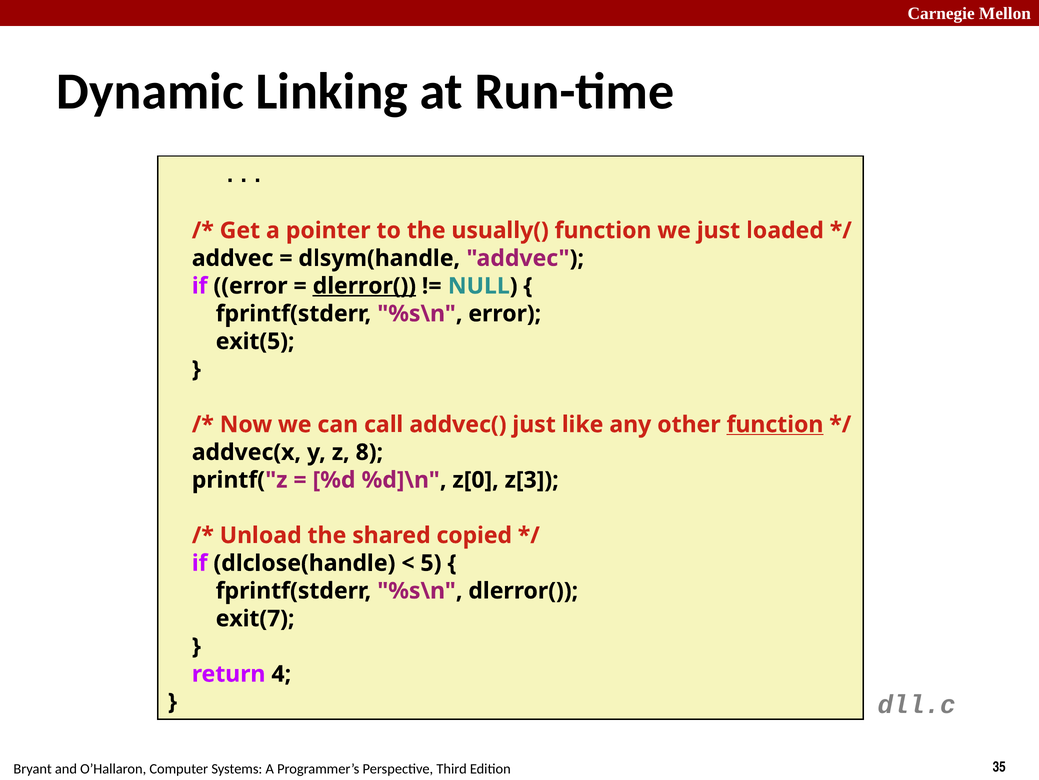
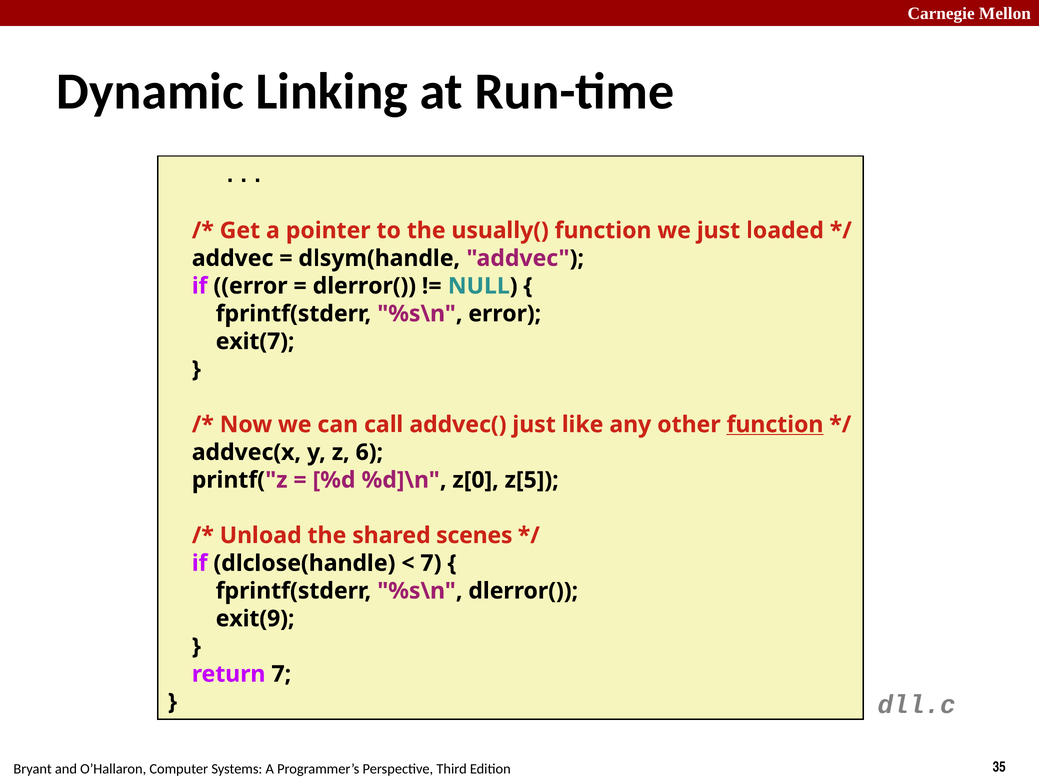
dlerror( at (364, 286) underline: present -> none
exit(5: exit(5 -> exit(7
8: 8 -> 6
z[3: z[3 -> z[5
copied: copied -> scenes
5 at (431, 563): 5 -> 7
exit(7: exit(7 -> exit(9
return 4: 4 -> 7
